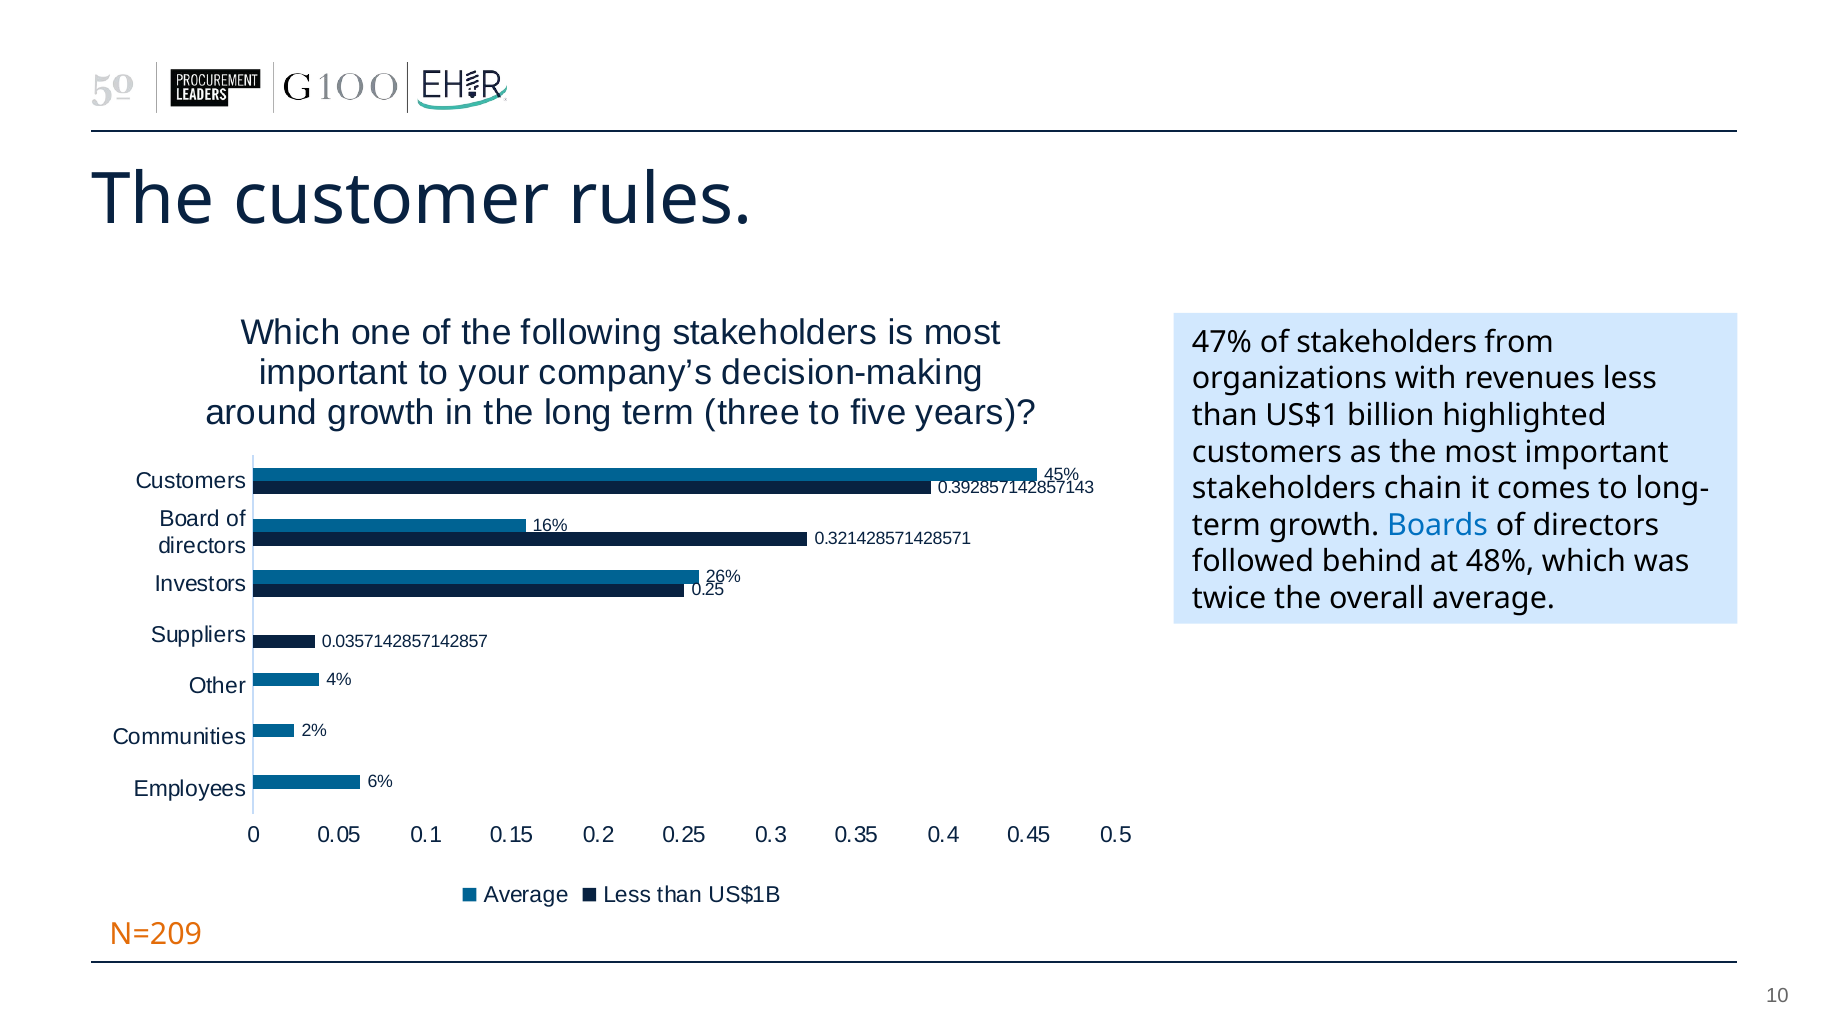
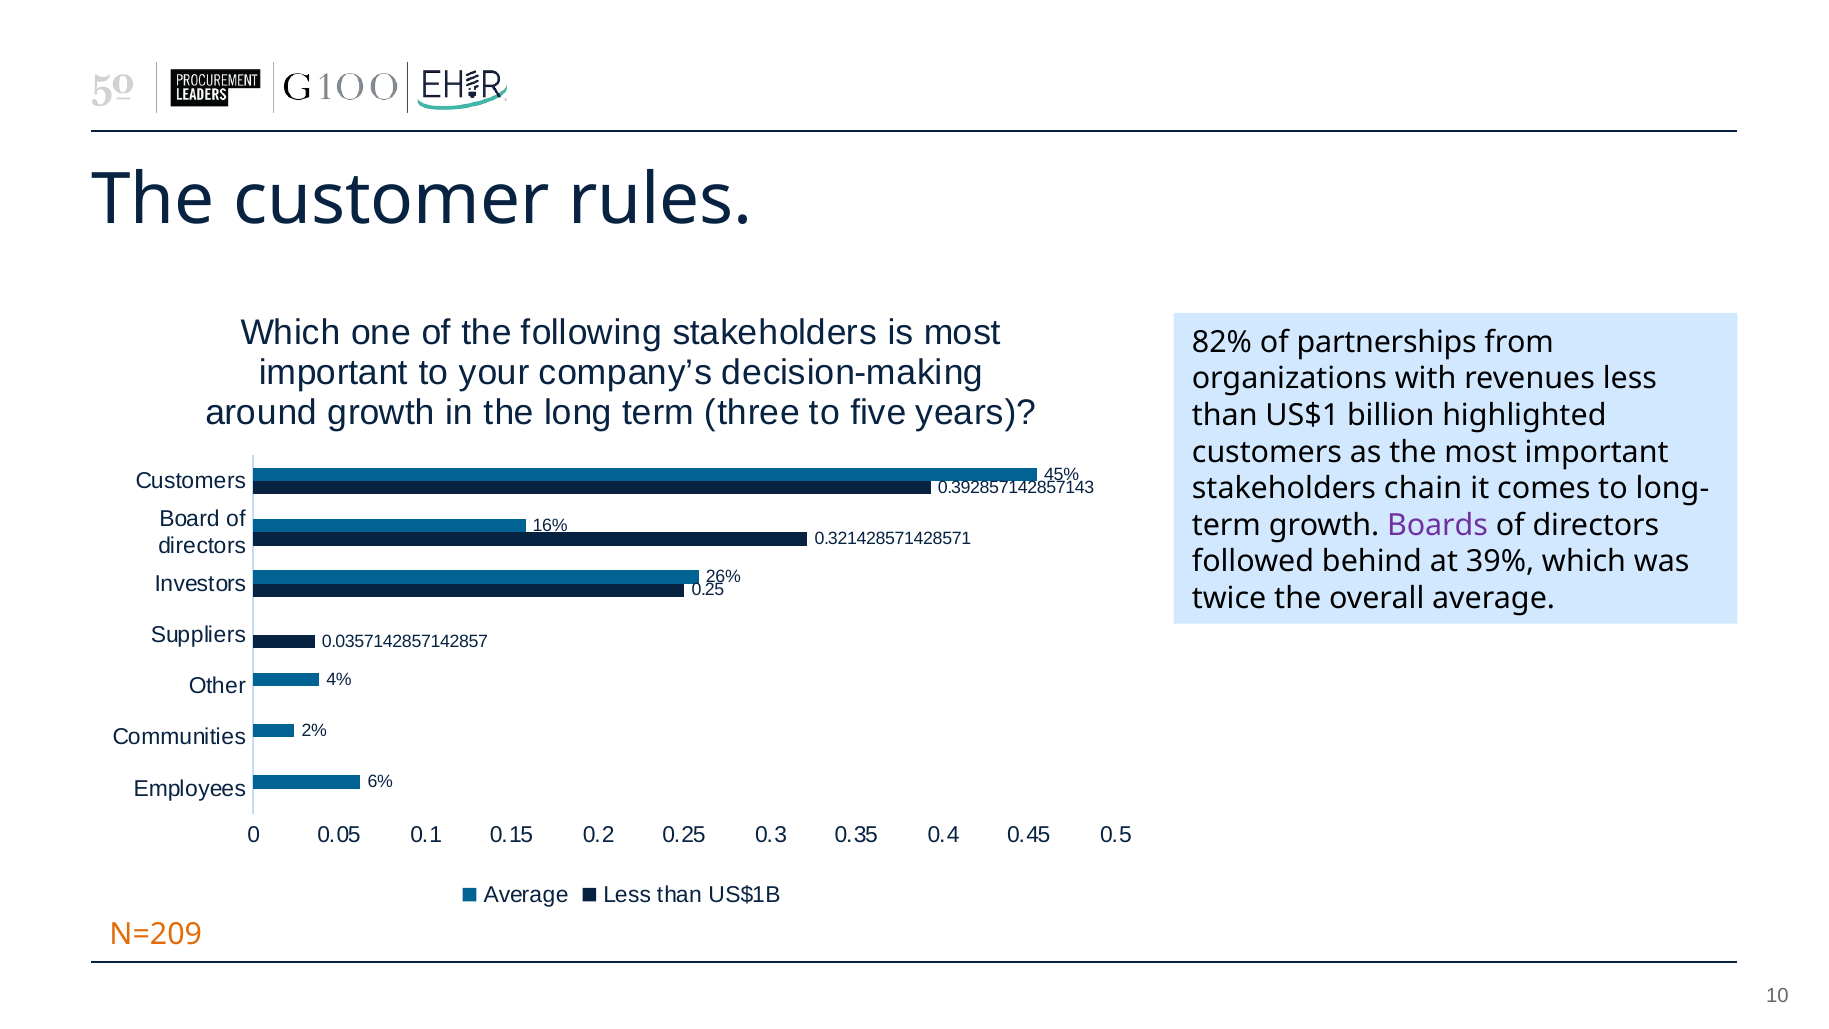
47%: 47% -> 82%
of stakeholders: stakeholders -> partnerships
Boards colour: blue -> purple
48%: 48% -> 39%
